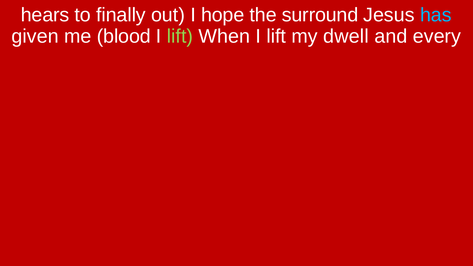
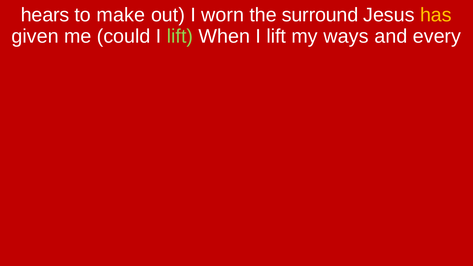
finally: finally -> make
hope: hope -> worn
has colour: light blue -> yellow
blood: blood -> could
dwell: dwell -> ways
